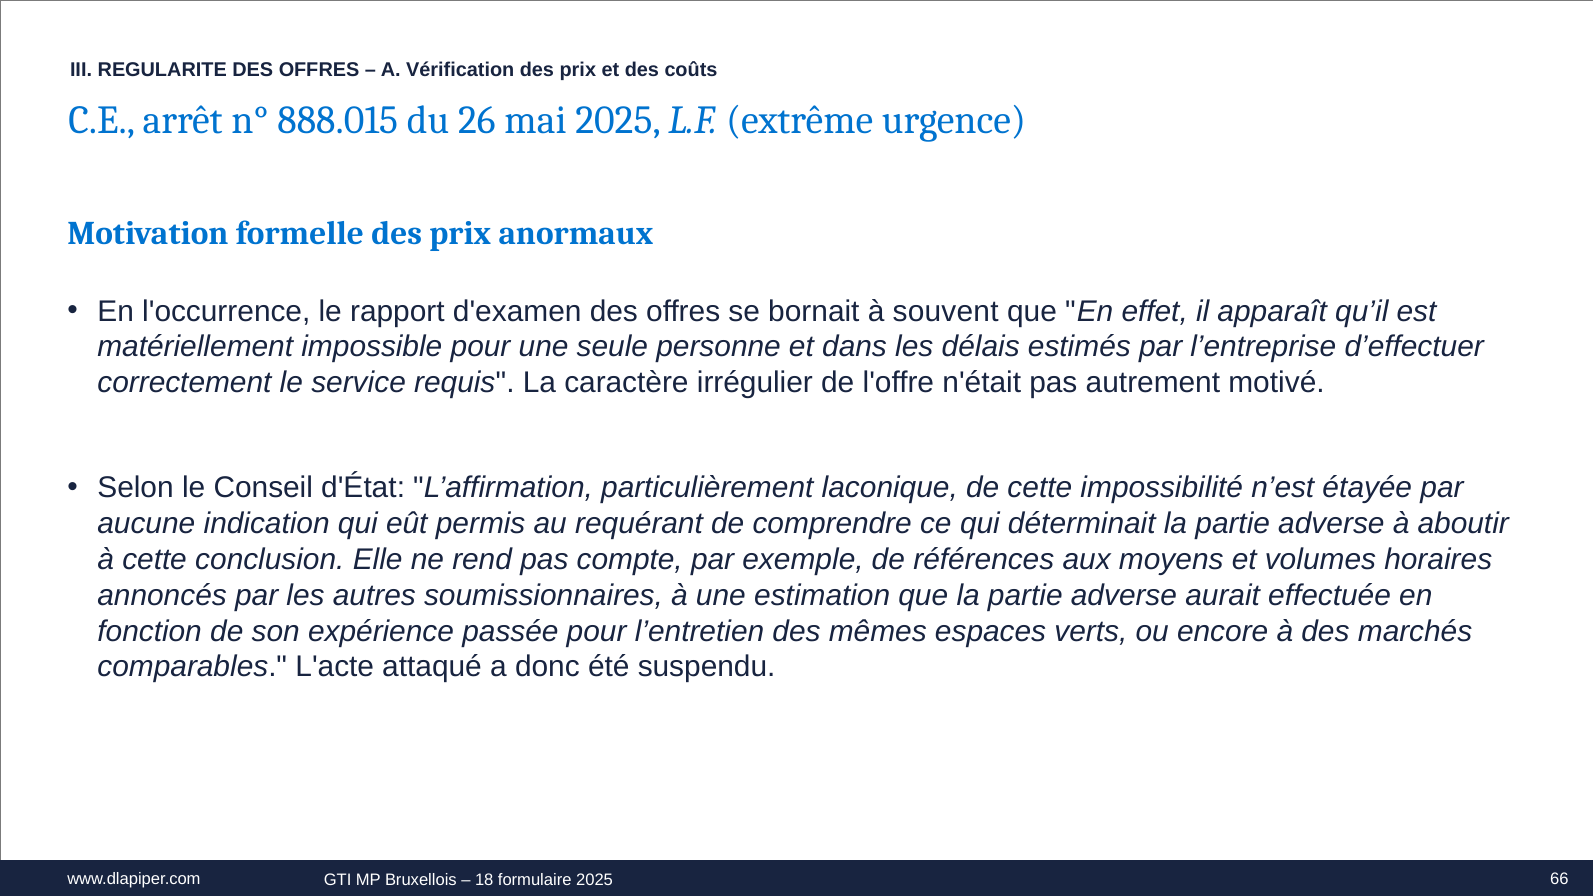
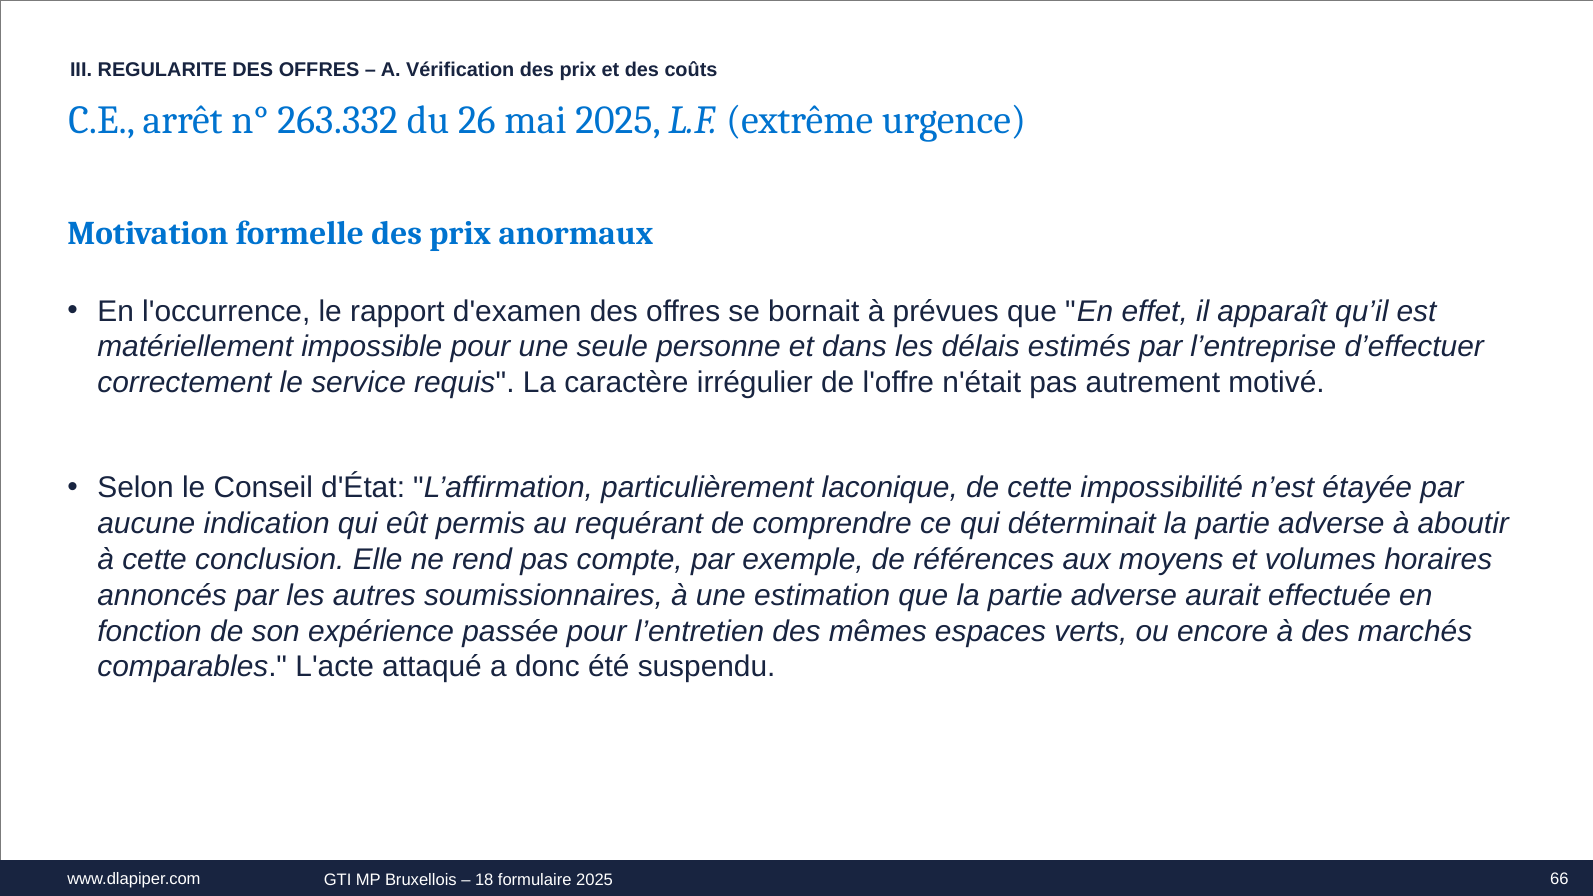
888.015: 888.015 -> 263.332
souvent: souvent -> prévues
